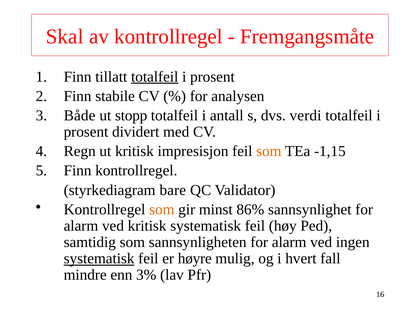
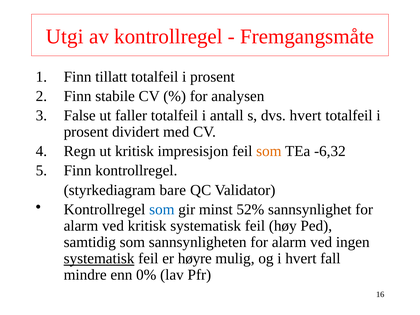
Skal: Skal -> Utgi
totalfeil at (155, 77) underline: present -> none
Både: Både -> False
stopp: stopp -> faller
dvs verdi: verdi -> hvert
-1,15: -1,15 -> -6,32
som at (162, 209) colour: orange -> blue
86%: 86% -> 52%
3%: 3% -> 0%
